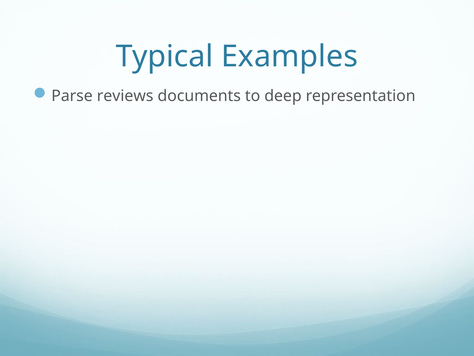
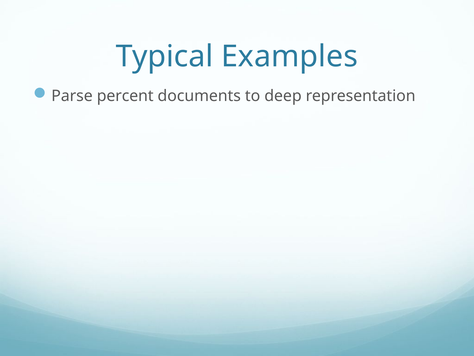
reviews: reviews -> percent
